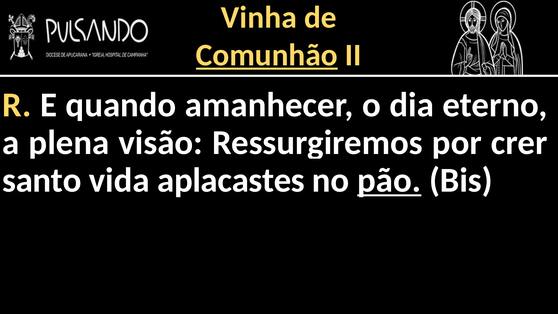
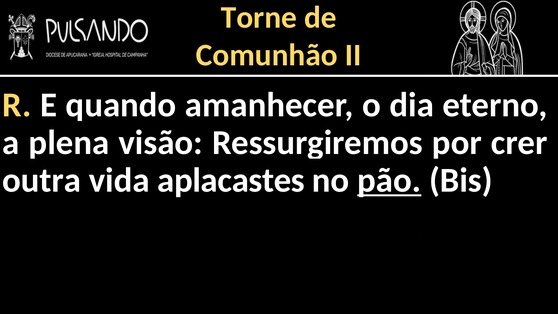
Vinha: Vinha -> Torne
Comunhão underline: present -> none
santo: santo -> outra
